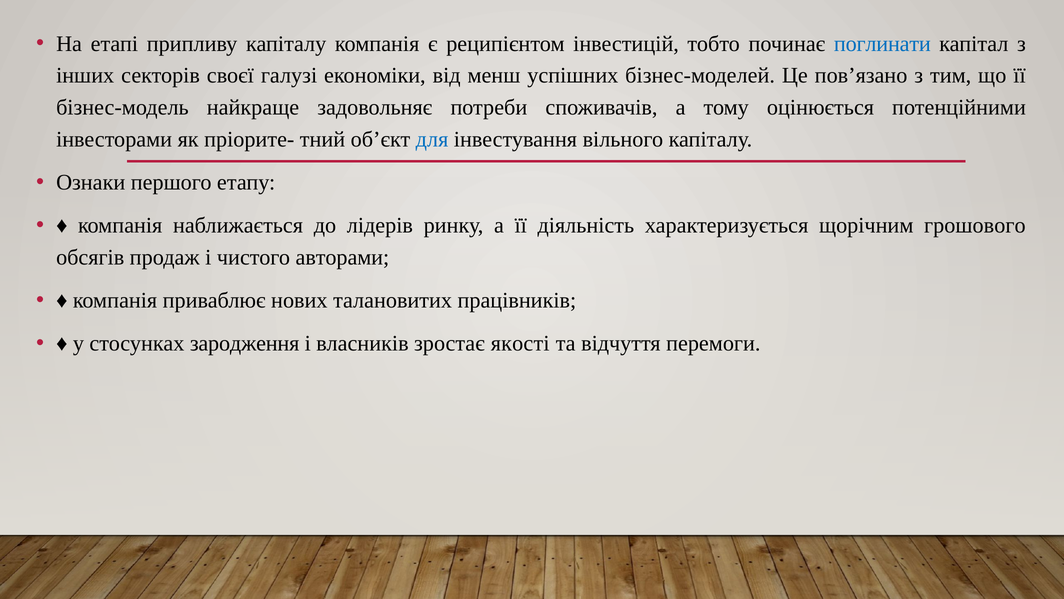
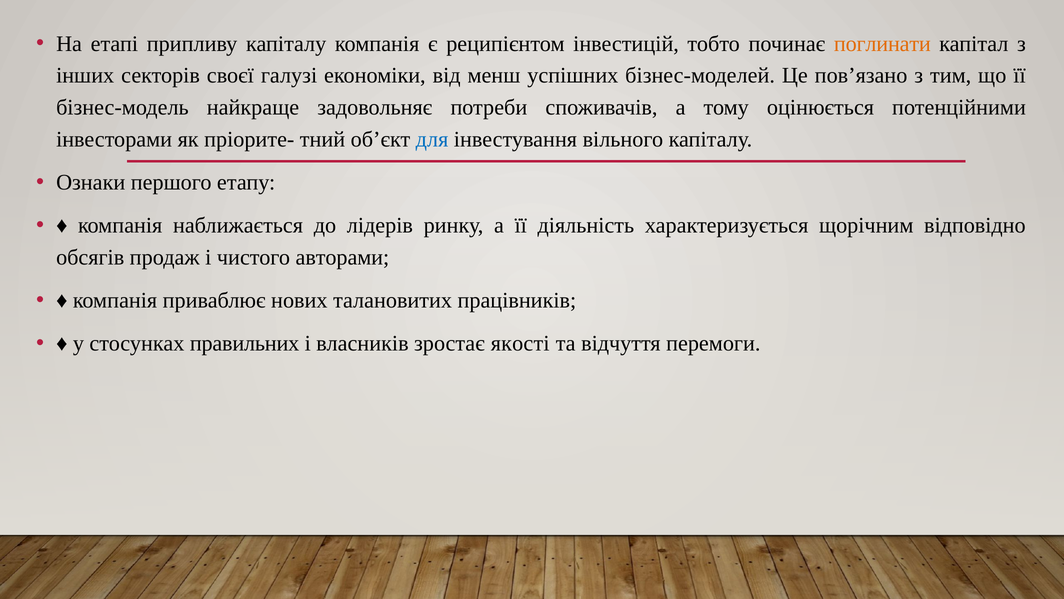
поглинати colour: blue -> orange
грошового: грошового -> відповідно
зародження: зародження -> правильних
